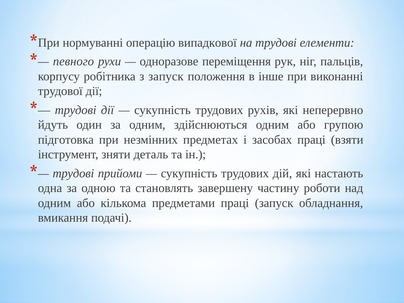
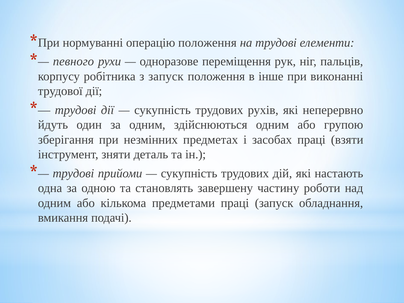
операцію випадкової: випадкової -> положення
підготовка: підготовка -> зберігання
